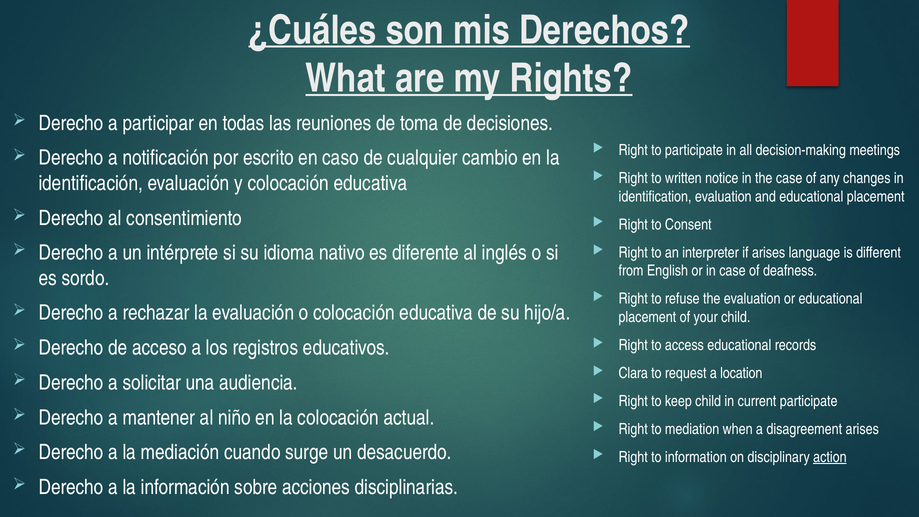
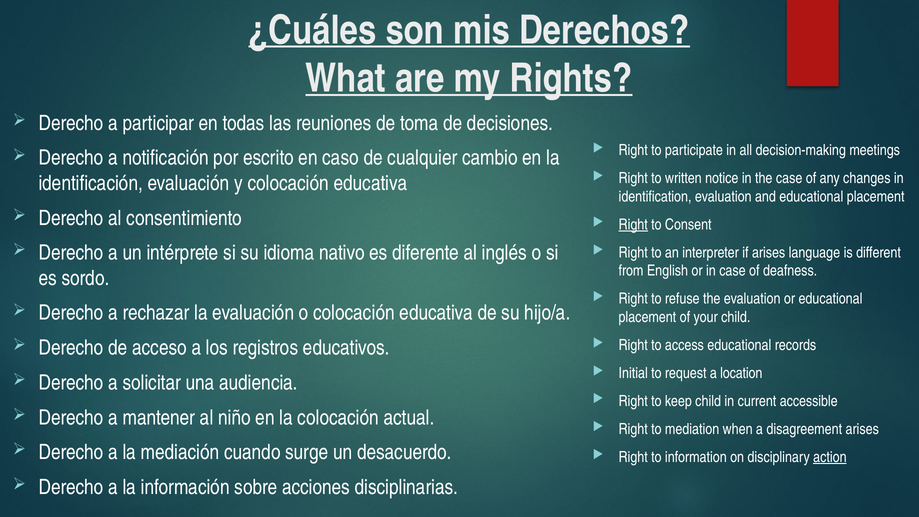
Right at (633, 225) underline: none -> present
Clara: Clara -> Initial
current participate: participate -> accessible
